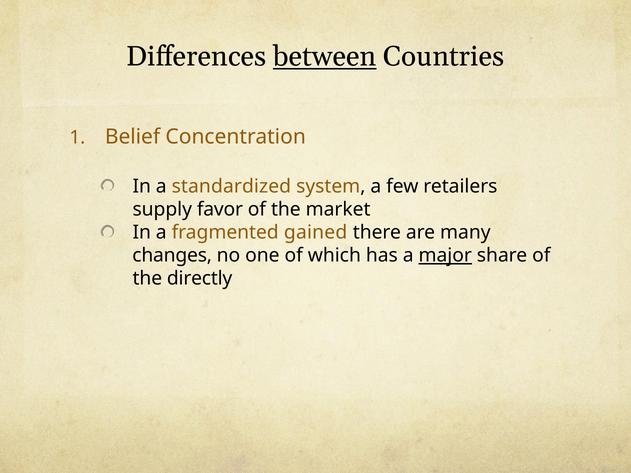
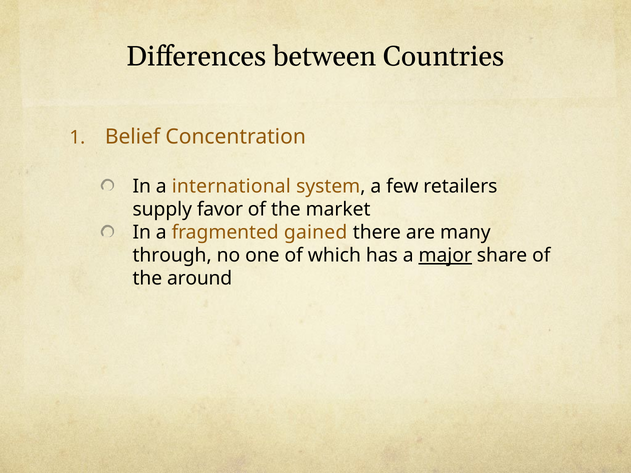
between underline: present -> none
standardized: standardized -> international
changes: changes -> through
directly: directly -> around
